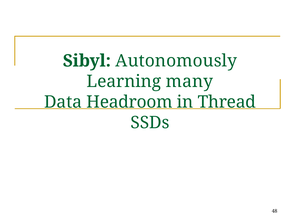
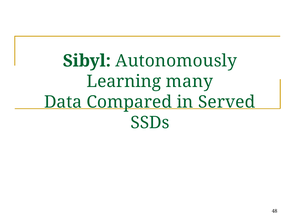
Headroom: Headroom -> Compared
Thread: Thread -> Served
